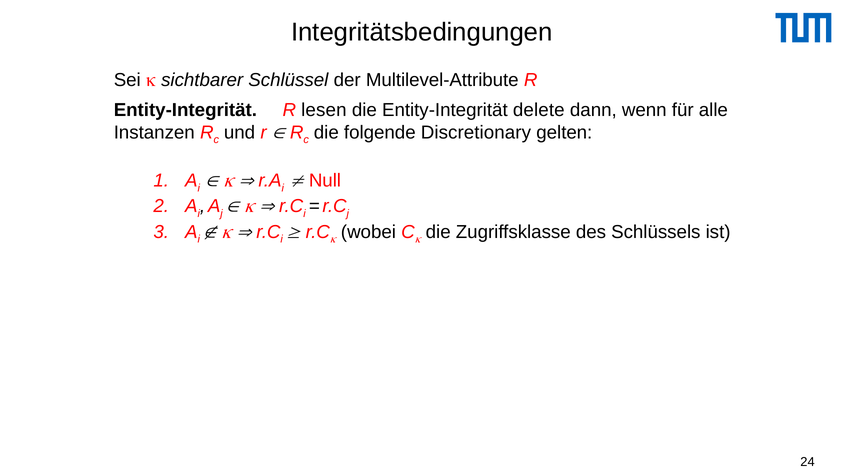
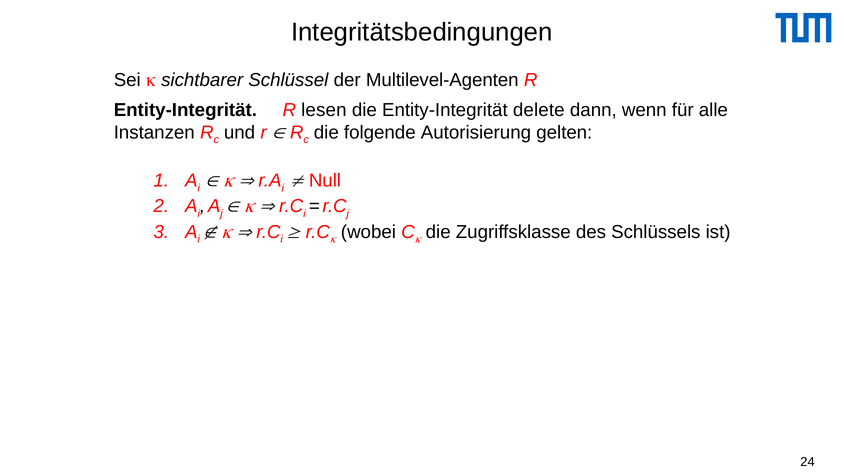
Multilevel-Attribute: Multilevel-Attribute -> Multilevel-Agenten
Discretionary: Discretionary -> Autorisierung
